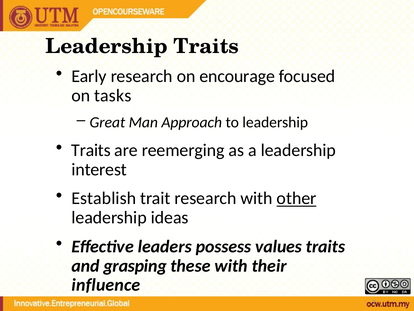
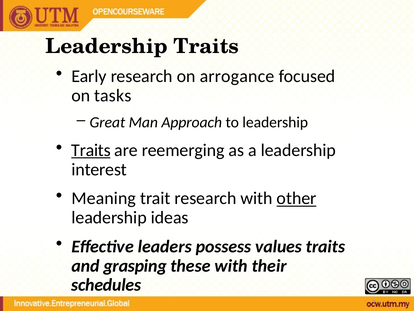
encourage: encourage -> arrogance
Traits at (91, 150) underline: none -> present
Establish: Establish -> Meaning
influence: influence -> schedules
